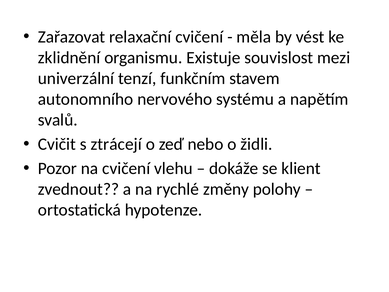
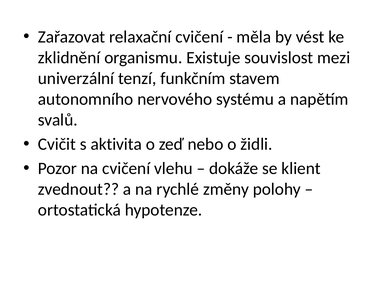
ztrácejí: ztrácejí -> aktivita
